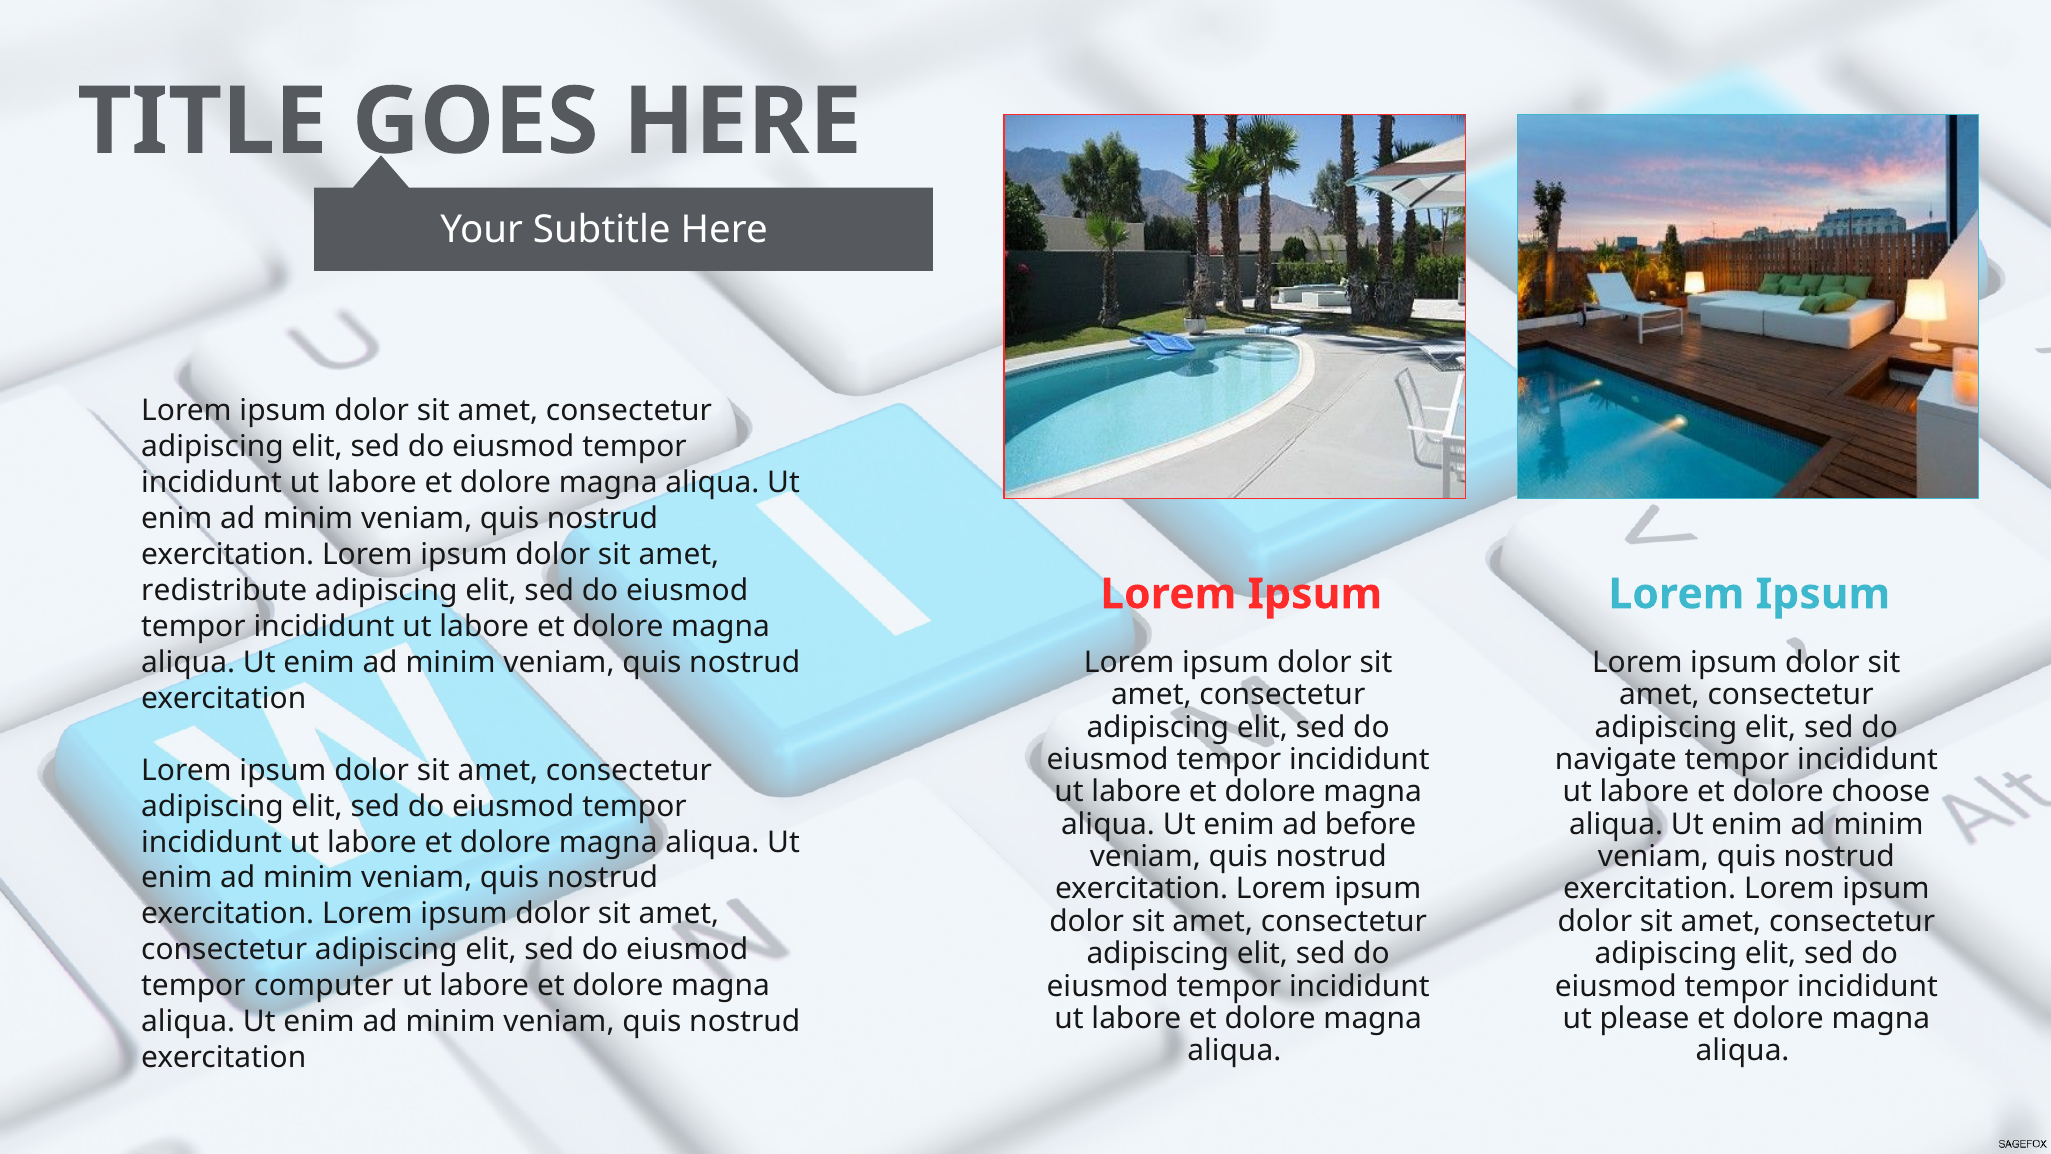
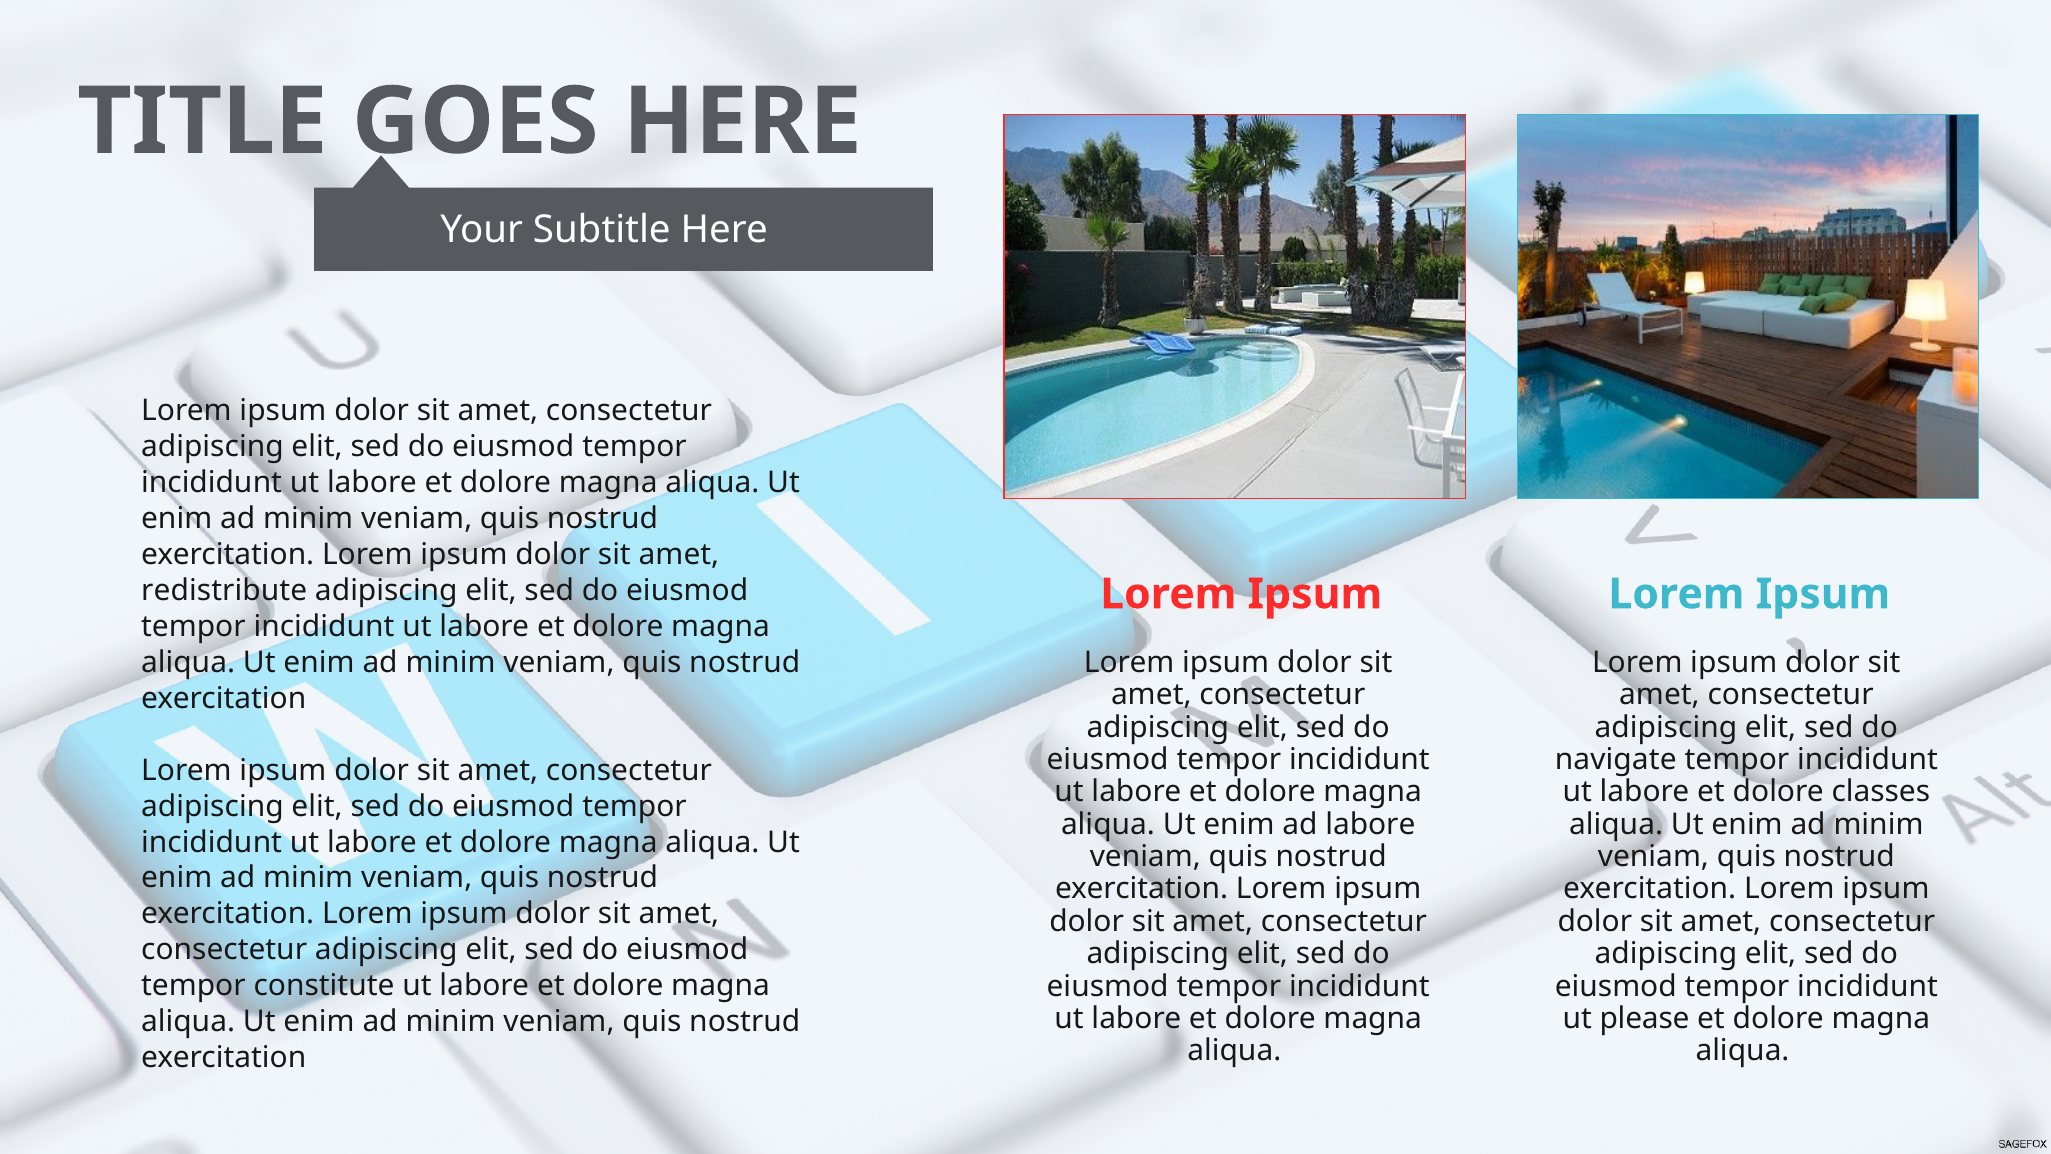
choose: choose -> classes
ad before: before -> labore
computer: computer -> constitute
